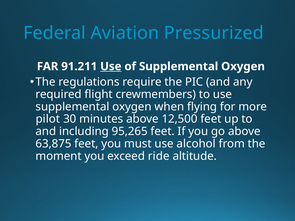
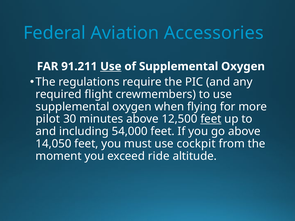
Pressurized: Pressurized -> Accessories
feet at (211, 119) underline: none -> present
95,265: 95,265 -> 54,000
63,875: 63,875 -> 14,050
alcohol: alcohol -> cockpit
